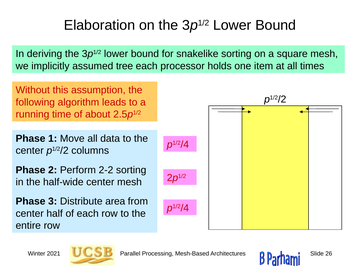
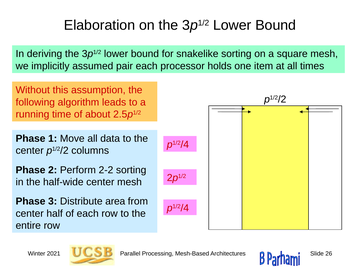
tree: tree -> pair
